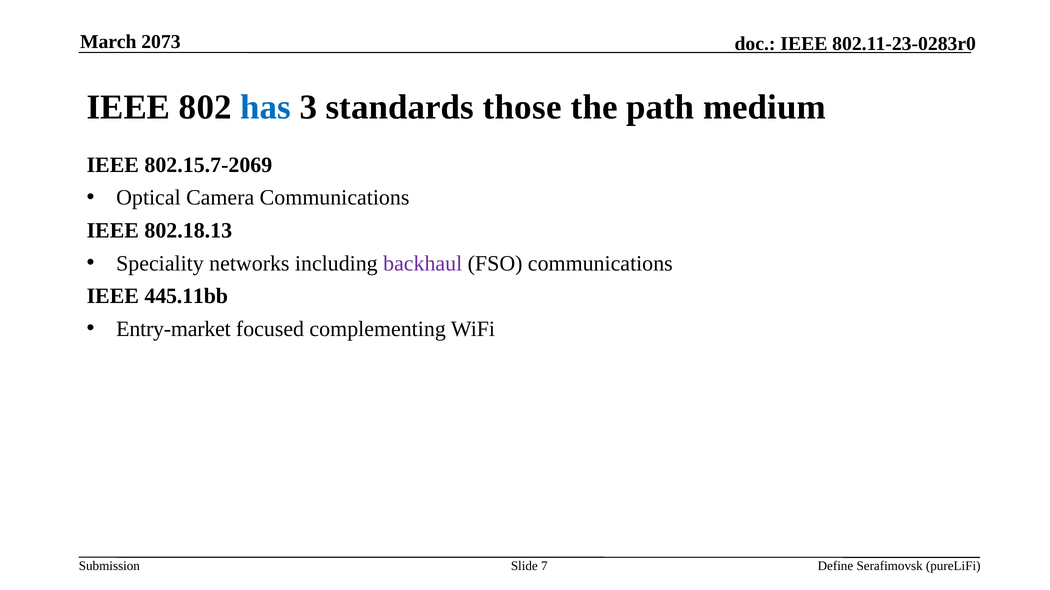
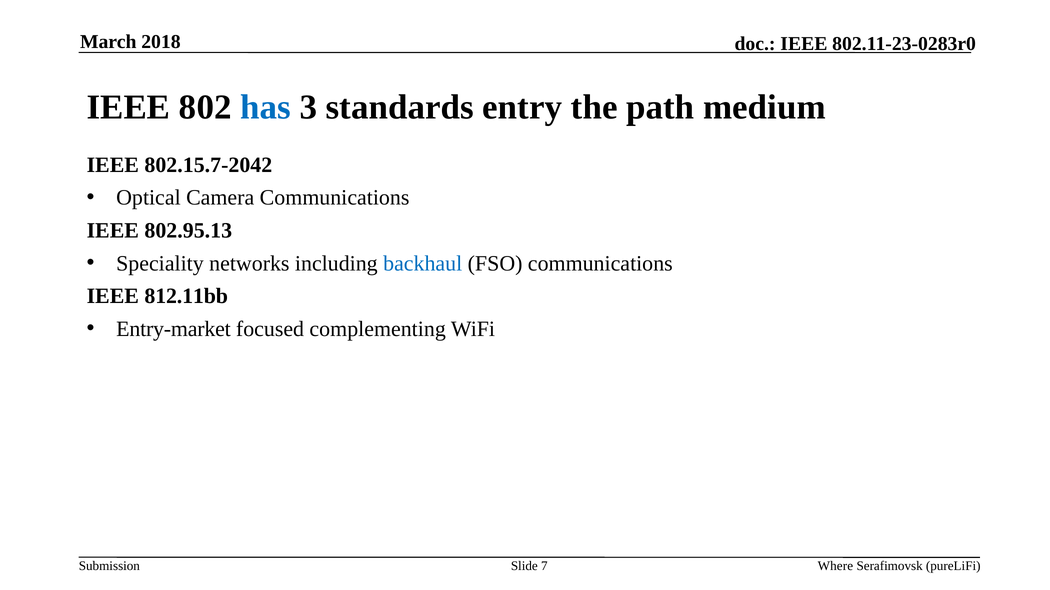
2073: 2073 -> 2018
those: those -> entry
802.15.7-2069: 802.15.7-2069 -> 802.15.7-2042
802.18.13: 802.18.13 -> 802.95.13
backhaul colour: purple -> blue
445.11bb: 445.11bb -> 812.11bb
Define: Define -> Where
